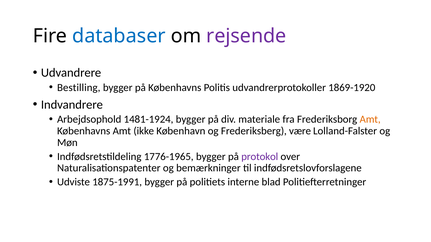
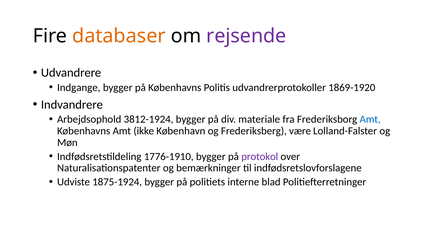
databaser colour: blue -> orange
Bestilling: Bestilling -> Indgange
1481-1924: 1481-1924 -> 3812-1924
Amt at (370, 120) colour: orange -> blue
1776-1965: 1776-1965 -> 1776-1910
1875-1991: 1875-1991 -> 1875-1924
